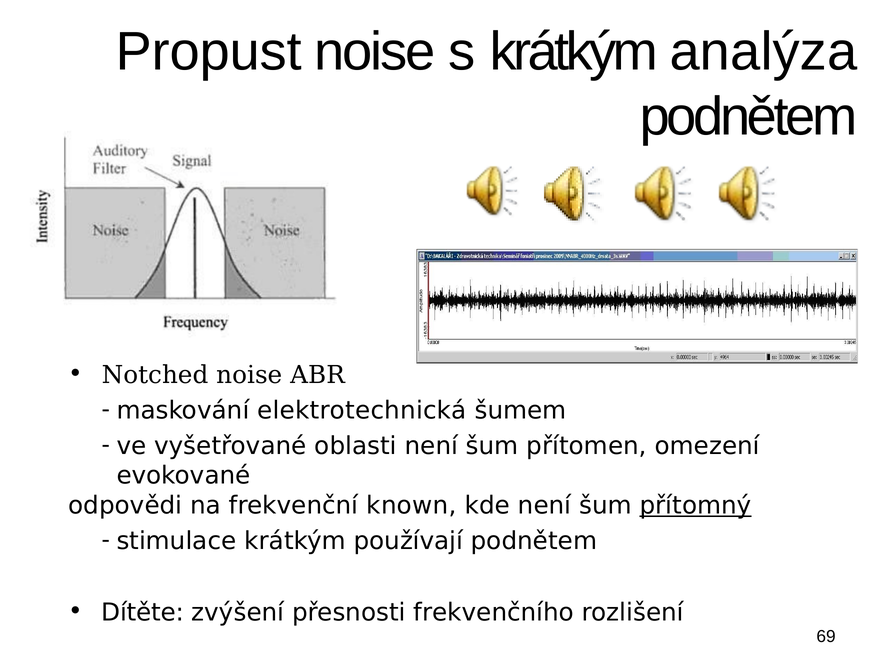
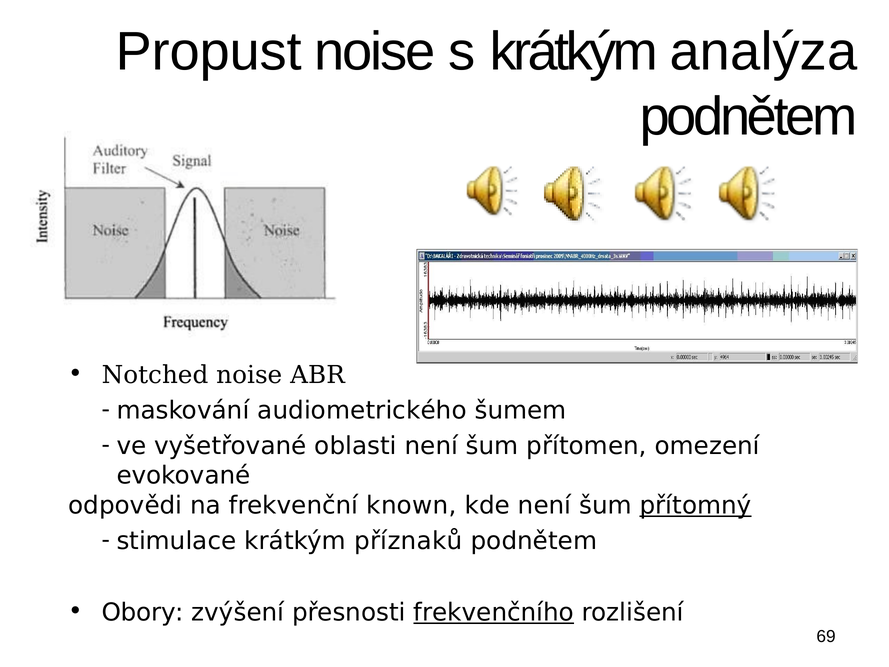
elektrotechnická: elektrotechnická -> audiometrického
používají: používají -> příznaků
Dítěte: Dítěte -> Obory
frekvenčního underline: none -> present
